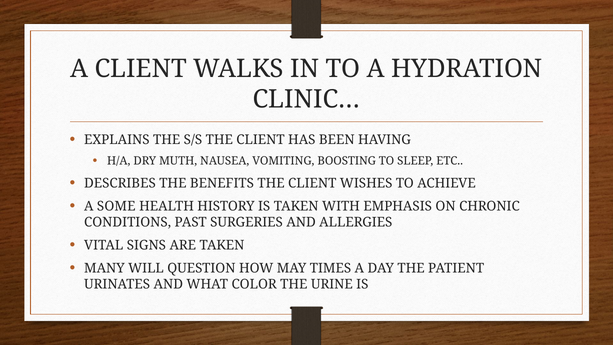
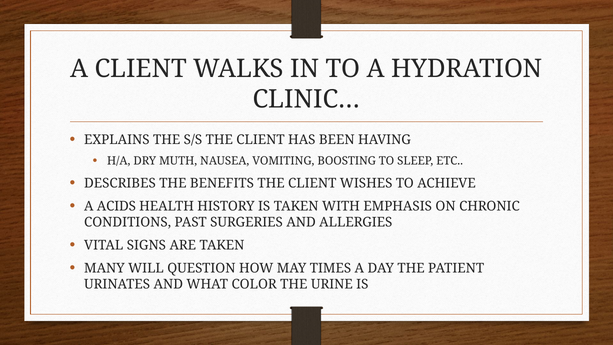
SOME: SOME -> ACIDS
